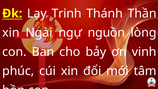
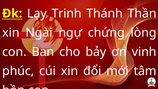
nguồn: nguồn -> chứng
